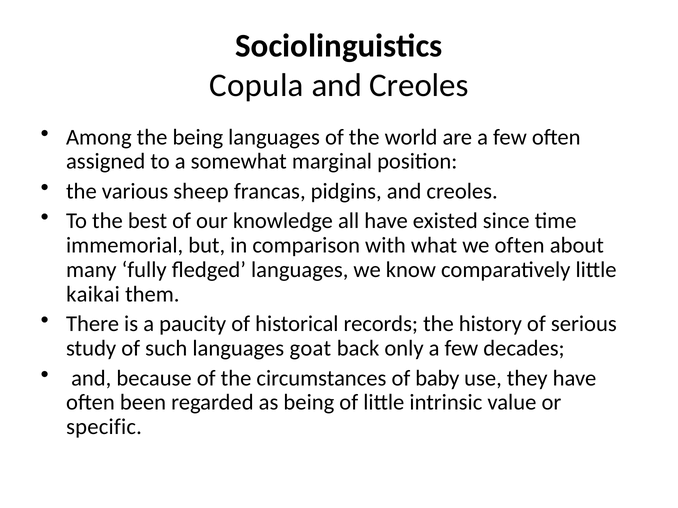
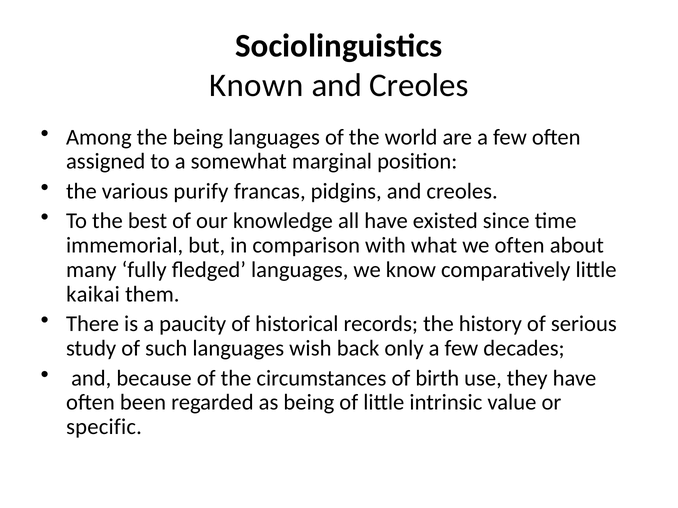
Copula: Copula -> Known
sheep: sheep -> purify
goat: goat -> wish
baby: baby -> birth
